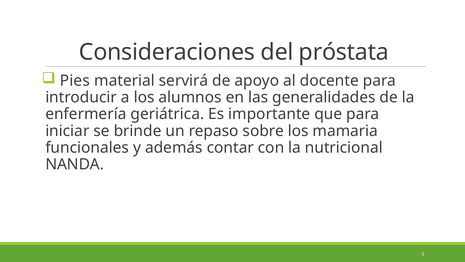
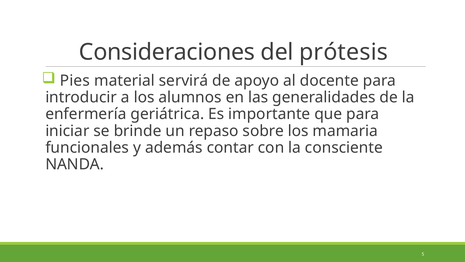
próstata: próstata -> prótesis
nutricional: nutricional -> consciente
